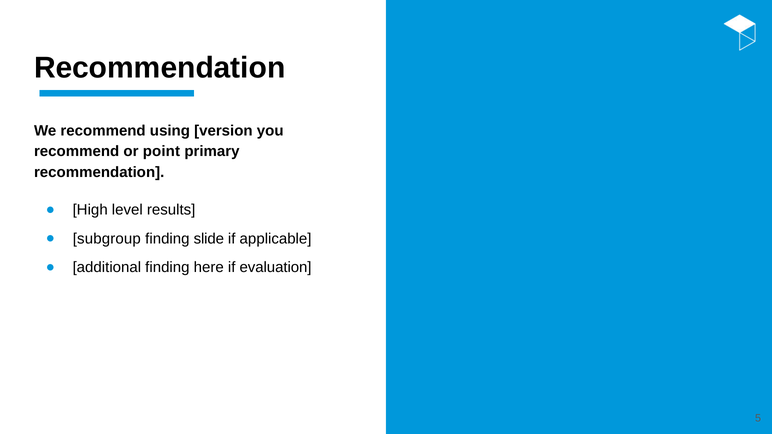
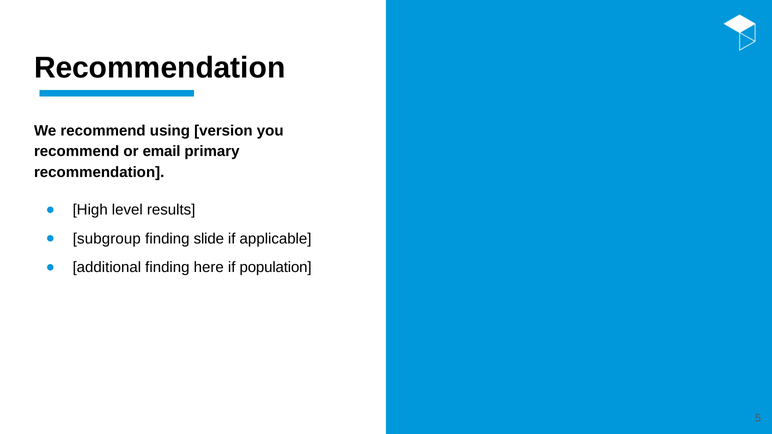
point: point -> email
evaluation: evaluation -> population
